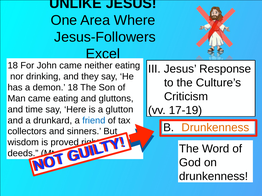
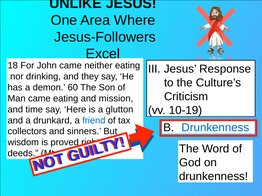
demon 18: 18 -> 60
gluttons: gluttons -> mission
17-19: 17-19 -> 10-19
Drunkenness at (215, 128) colour: orange -> blue
